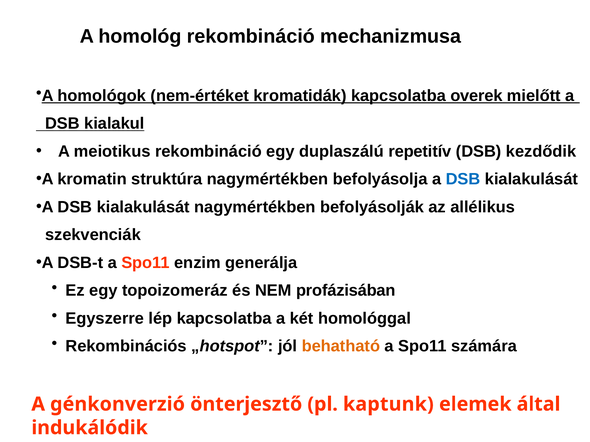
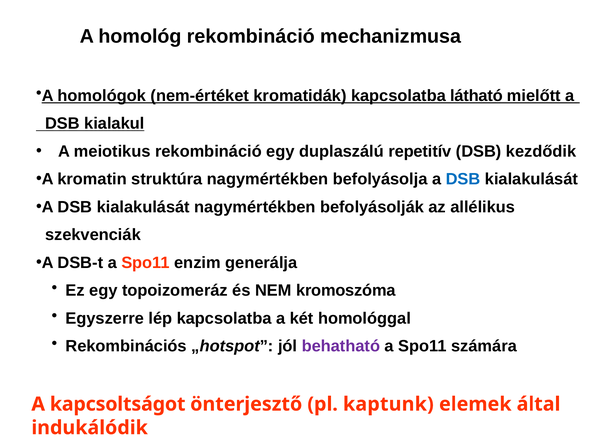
overek: overek -> látható
profázisában: profázisában -> kromoszóma
behatható colour: orange -> purple
génkonverzió: génkonverzió -> kapcsoltságot
